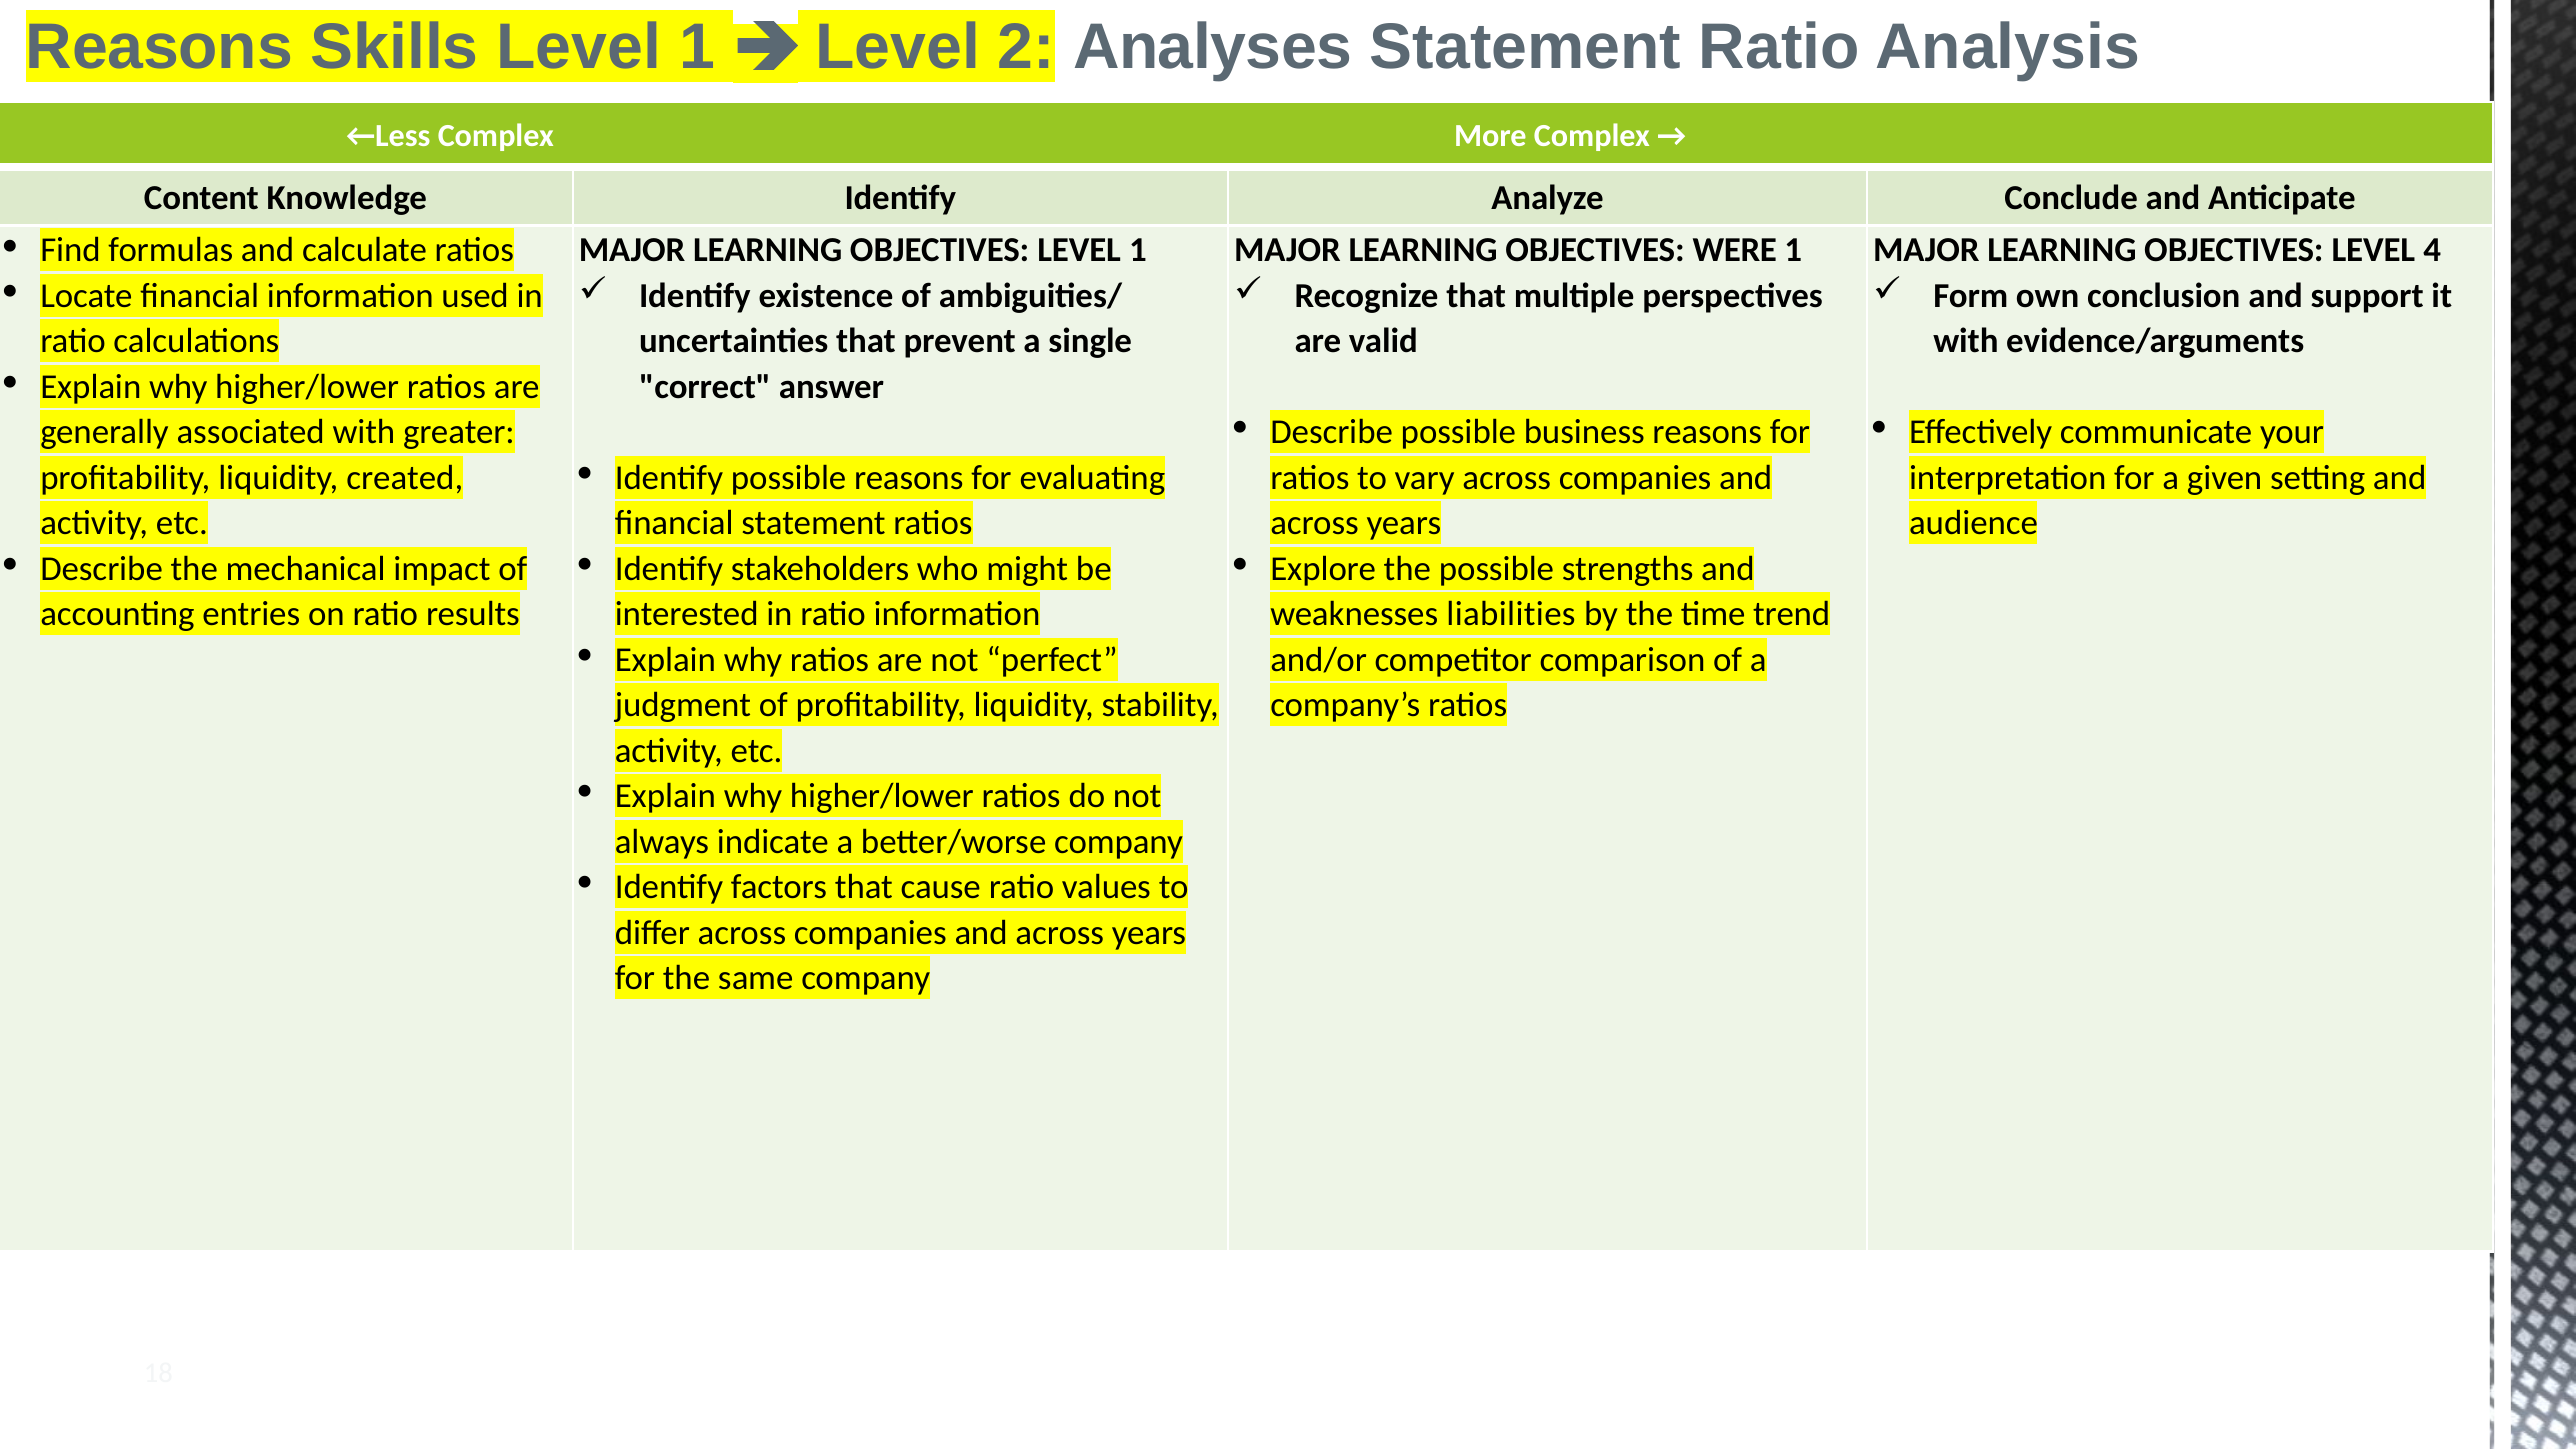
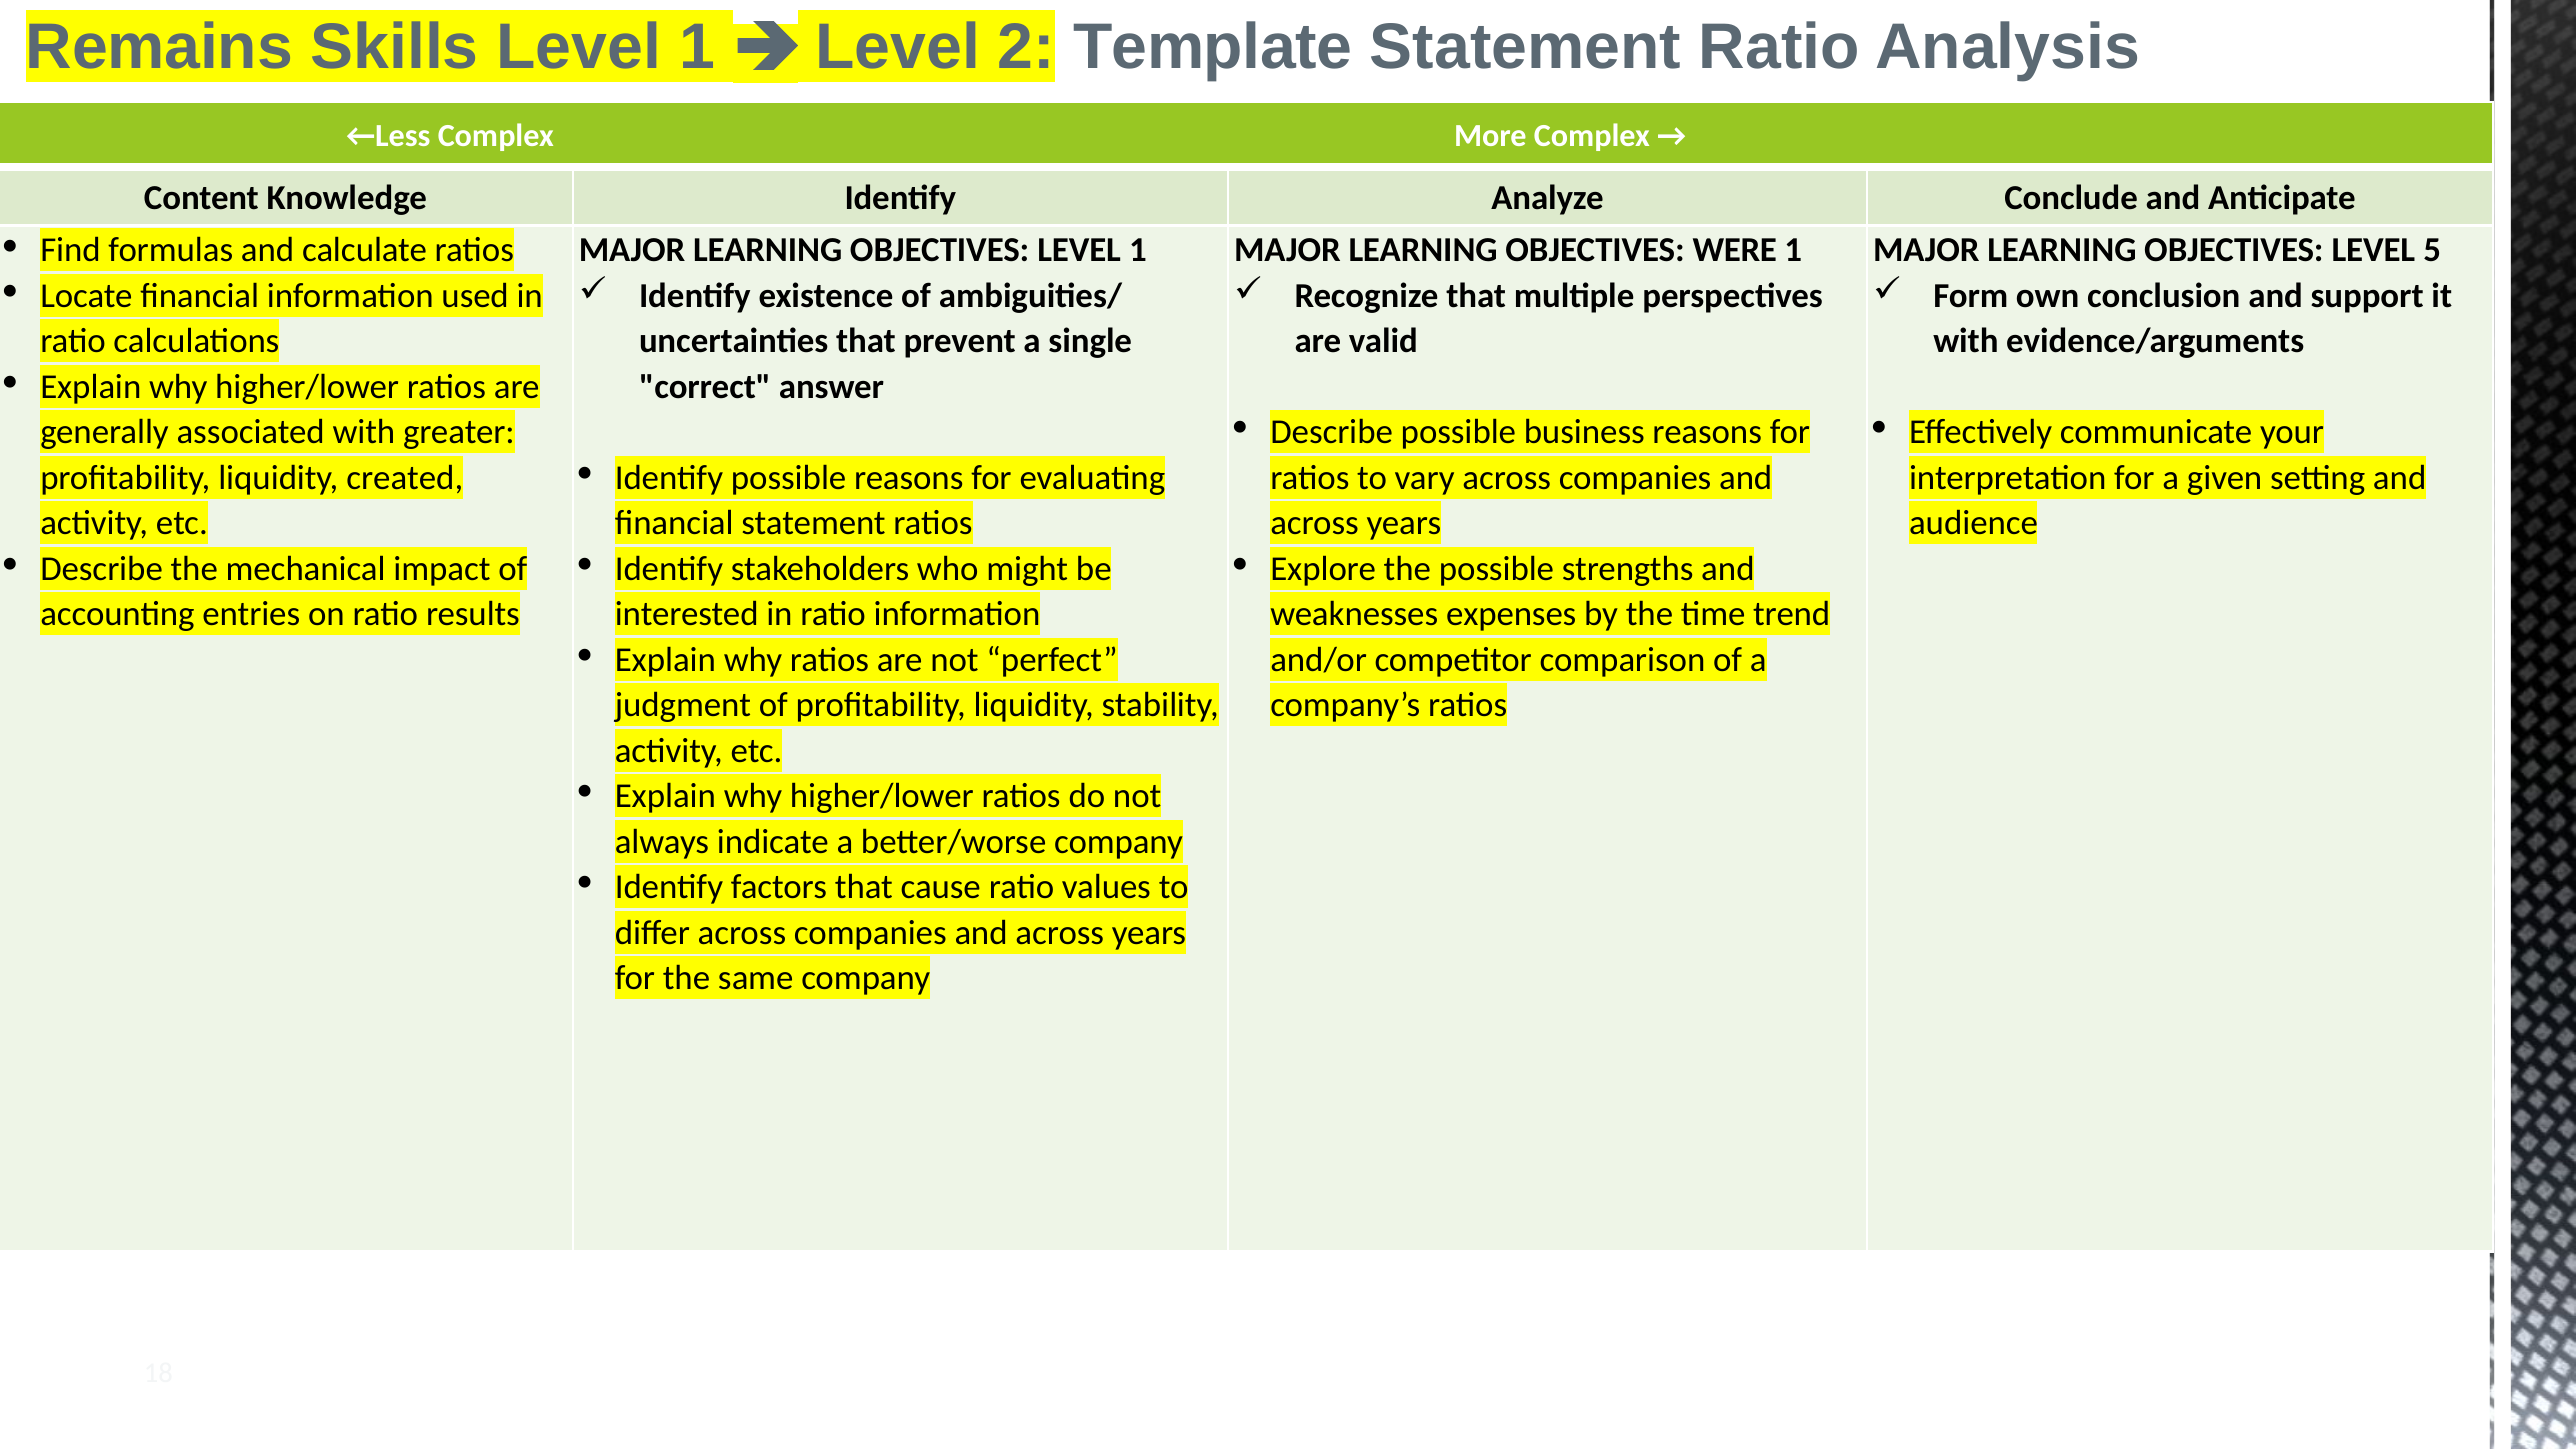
Reasons at (159, 47): Reasons -> Remains
Analyses: Analyses -> Template
4: 4 -> 5
liabilities: liabilities -> expenses
